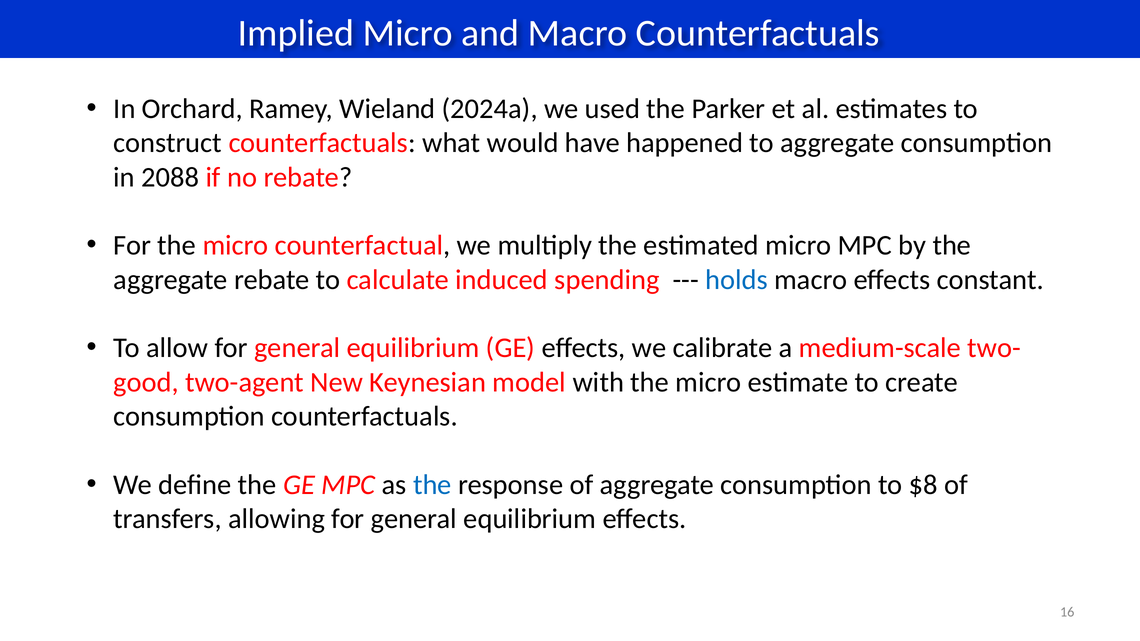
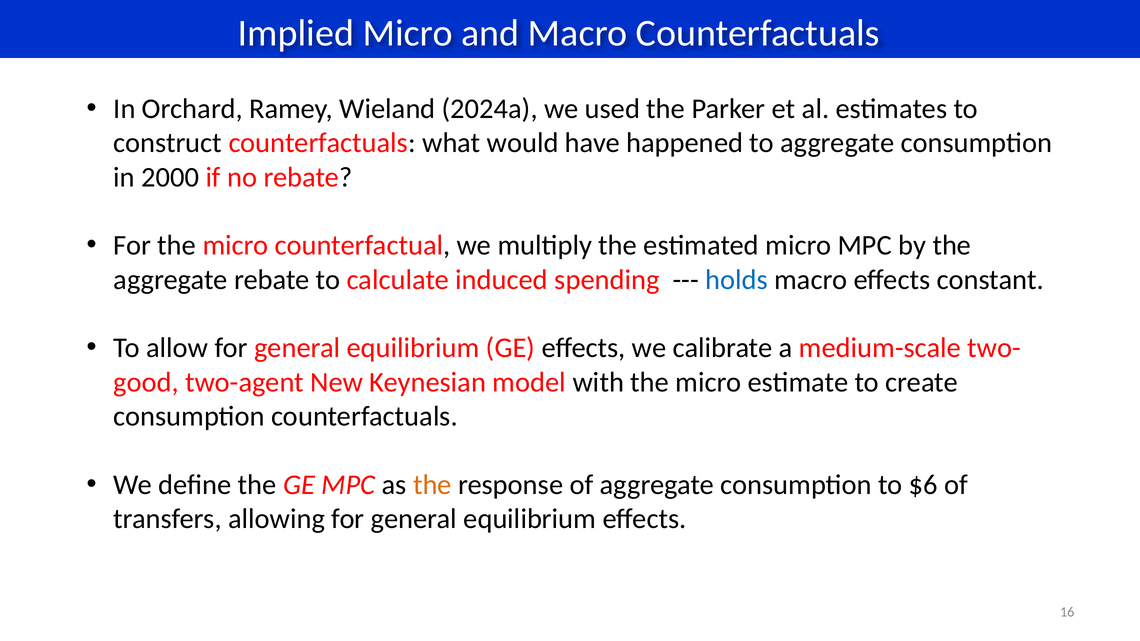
2088: 2088 -> 2000
the at (432, 485) colour: blue -> orange
$8: $8 -> $6
